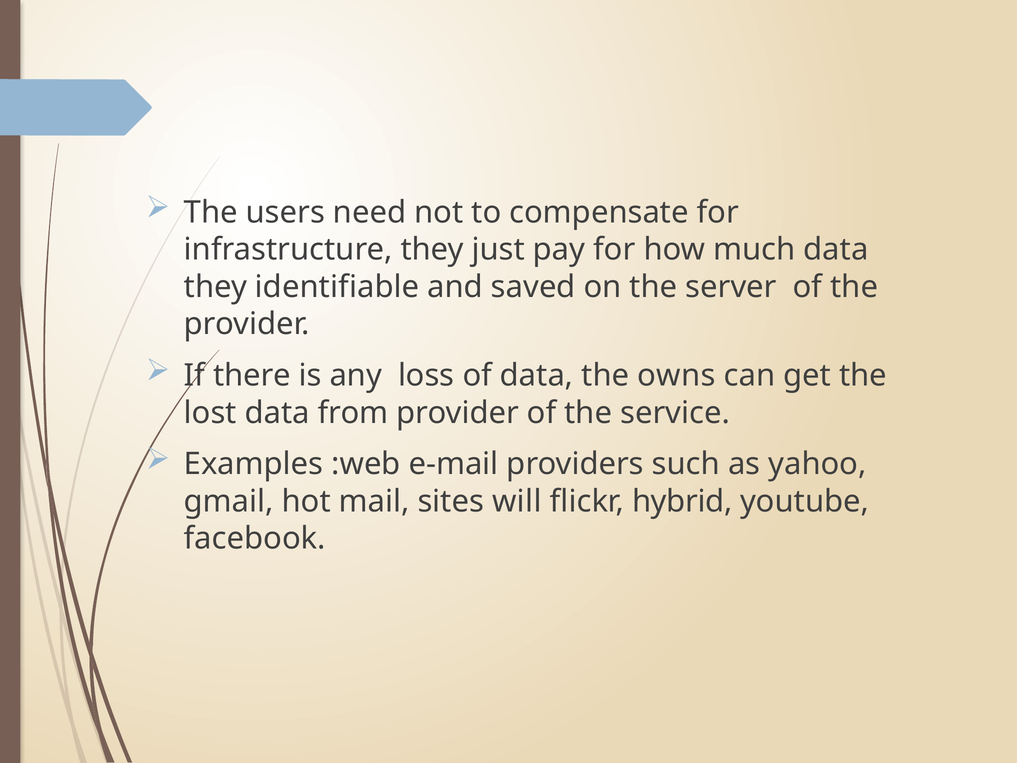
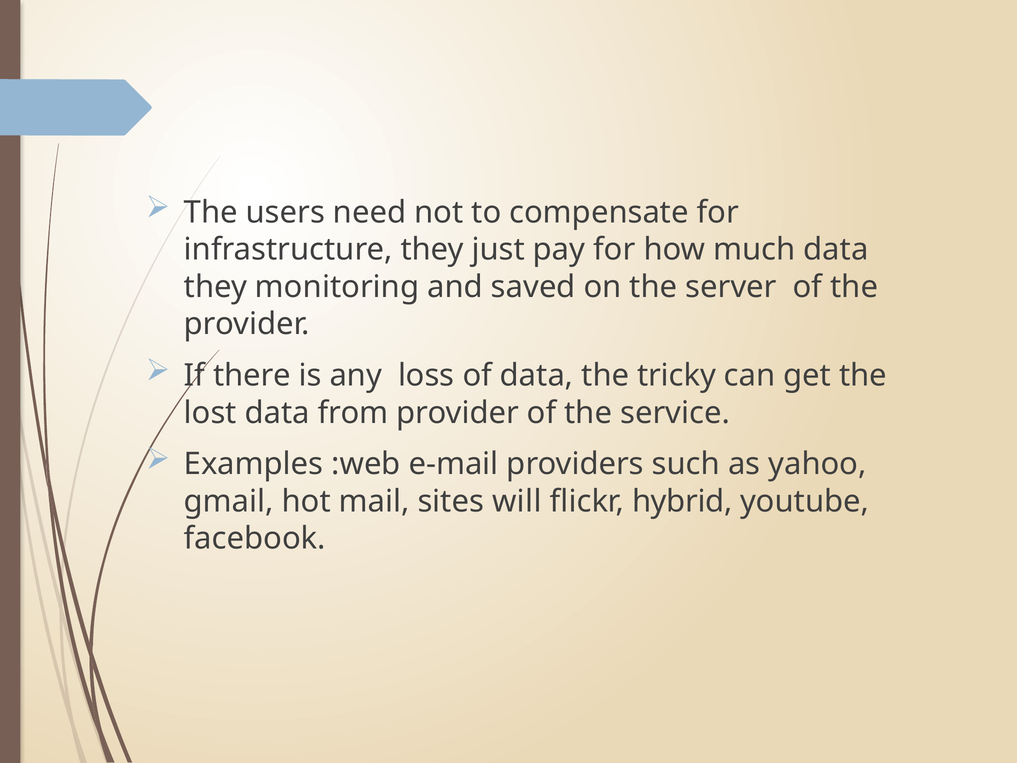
identifiable: identifiable -> monitoring
owns: owns -> tricky
